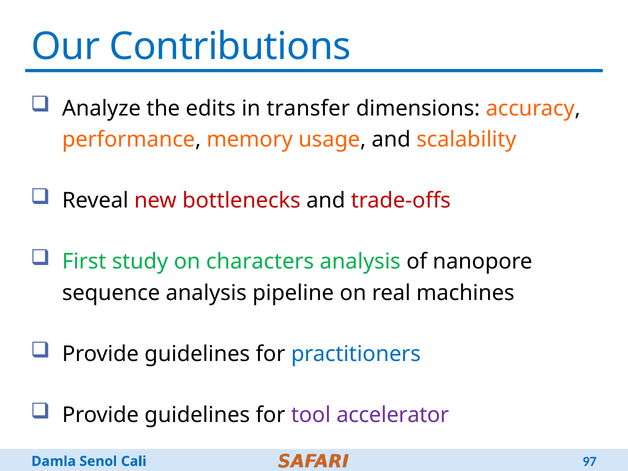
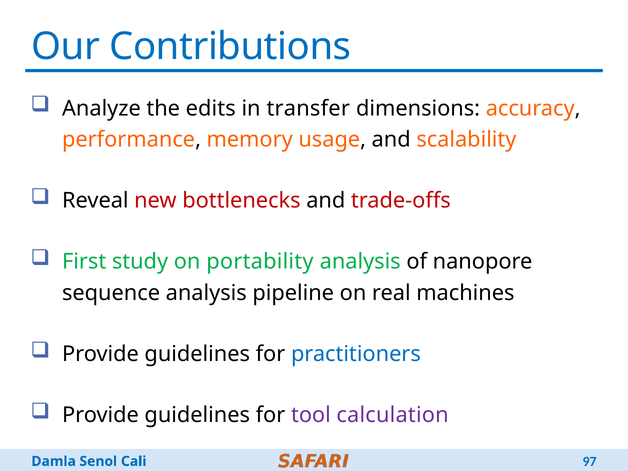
characters: characters -> portability
accelerator: accelerator -> calculation
